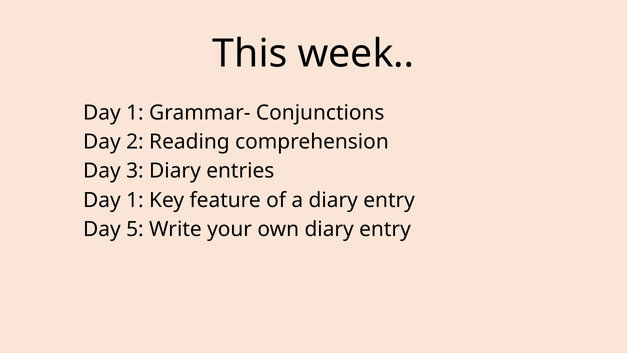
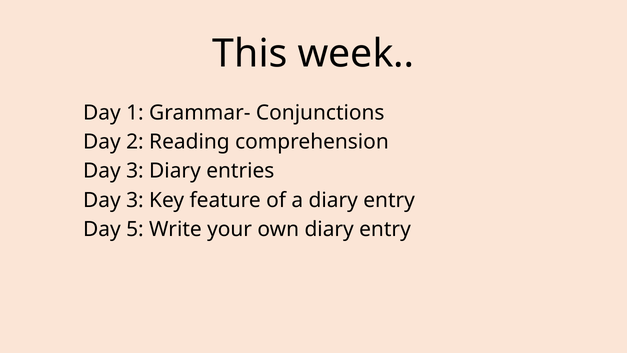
1 at (135, 200): 1 -> 3
